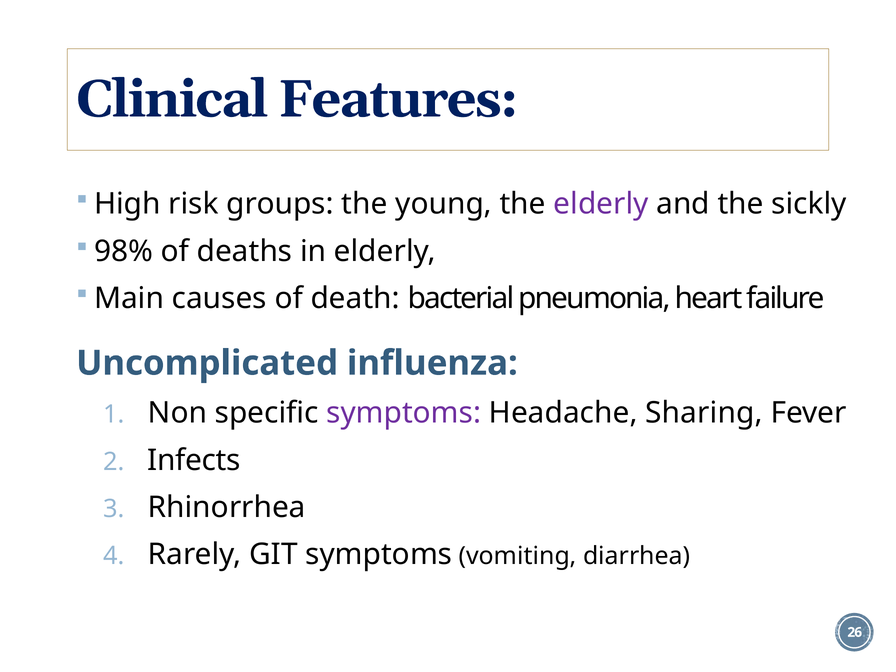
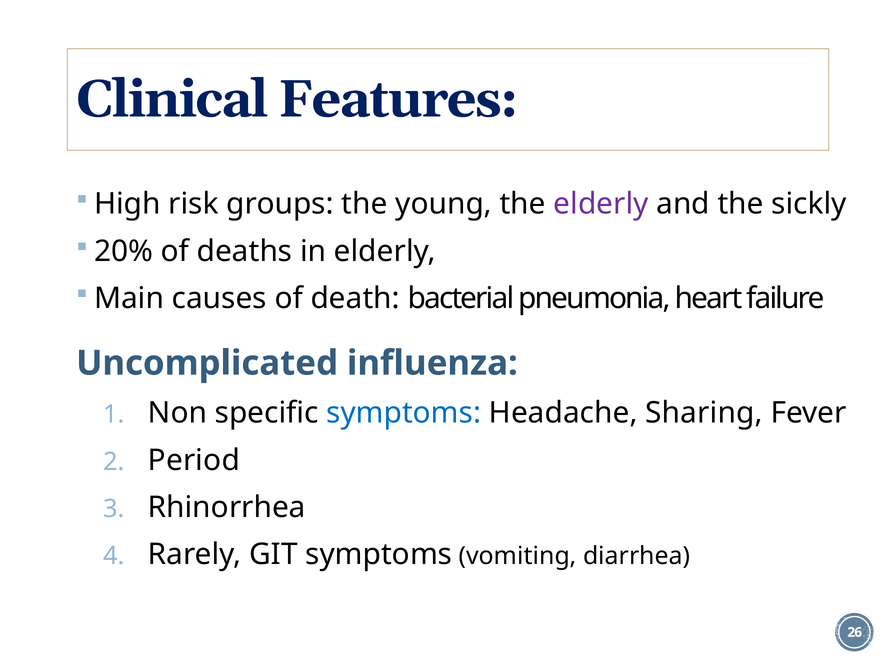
98%: 98% -> 20%
symptoms at (404, 413) colour: purple -> blue
Infects: Infects -> Period
